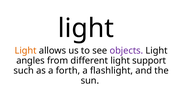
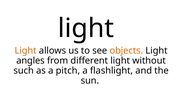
objects colour: purple -> orange
support: support -> without
forth: forth -> pitch
